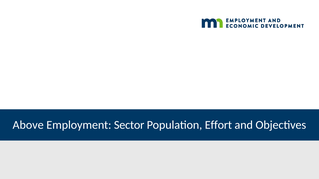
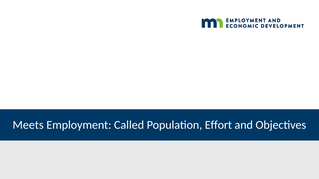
Above: Above -> Meets
Sector: Sector -> Called
